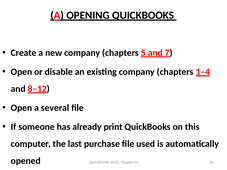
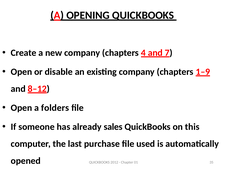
5: 5 -> 4
1–4: 1–4 -> 1–9
several: several -> folders
print: print -> sales
